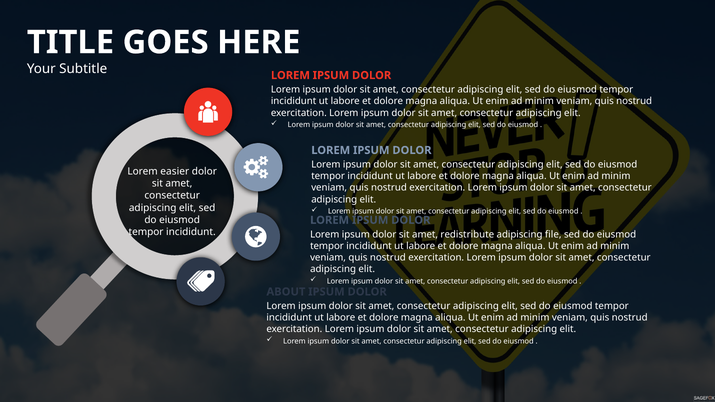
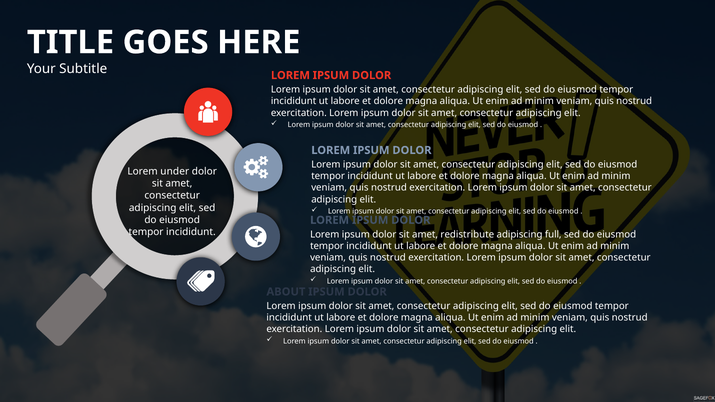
easier: easier -> under
file: file -> full
